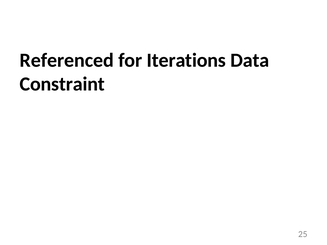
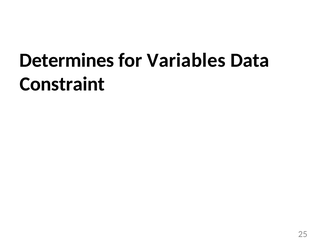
Referenced: Referenced -> Determines
Iterations: Iterations -> Variables
